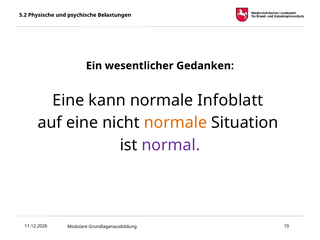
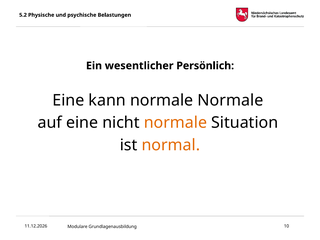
Gedanken: Gedanken -> Persönlich
normale Infoblatt: Infoblatt -> Normale
normal colour: purple -> orange
